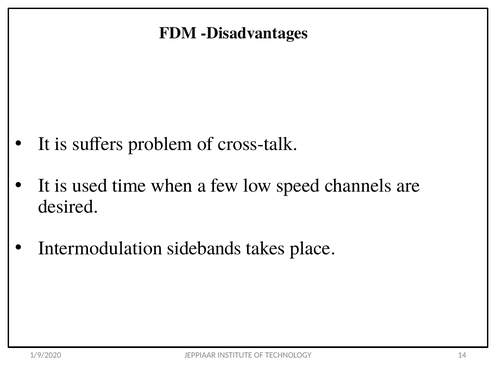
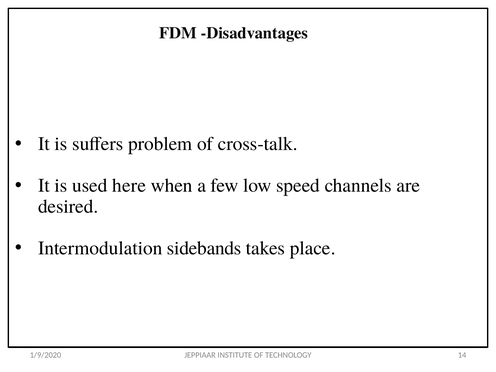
time: time -> here
